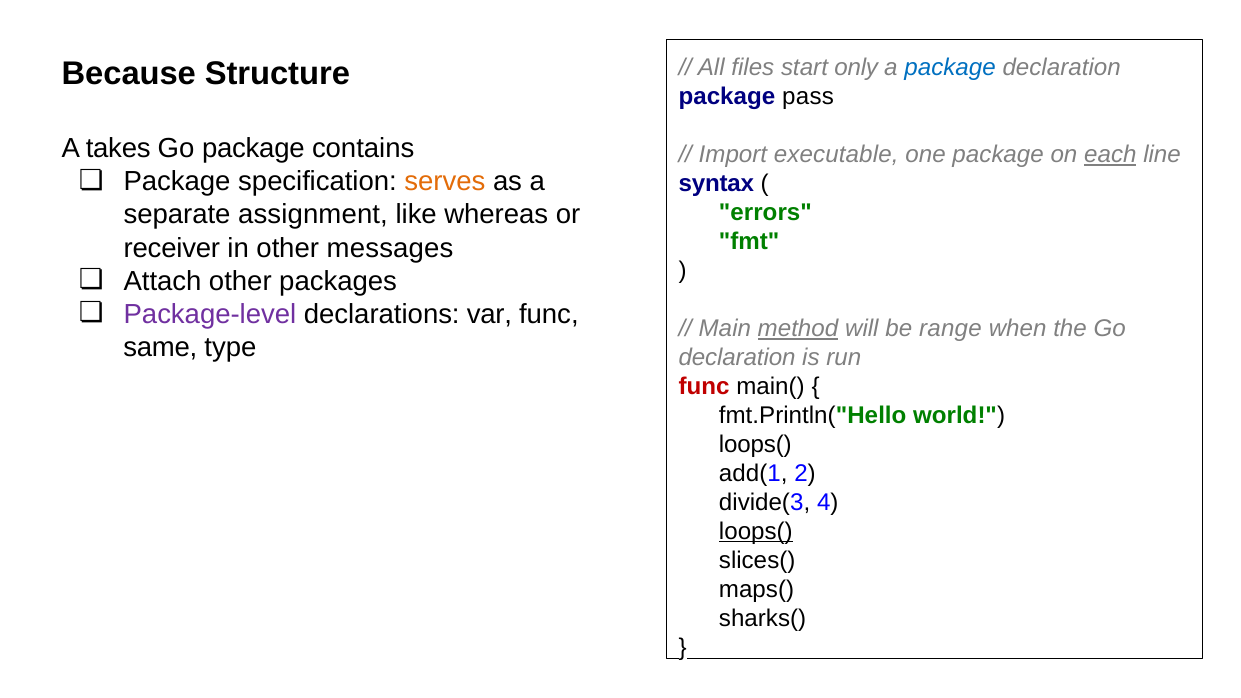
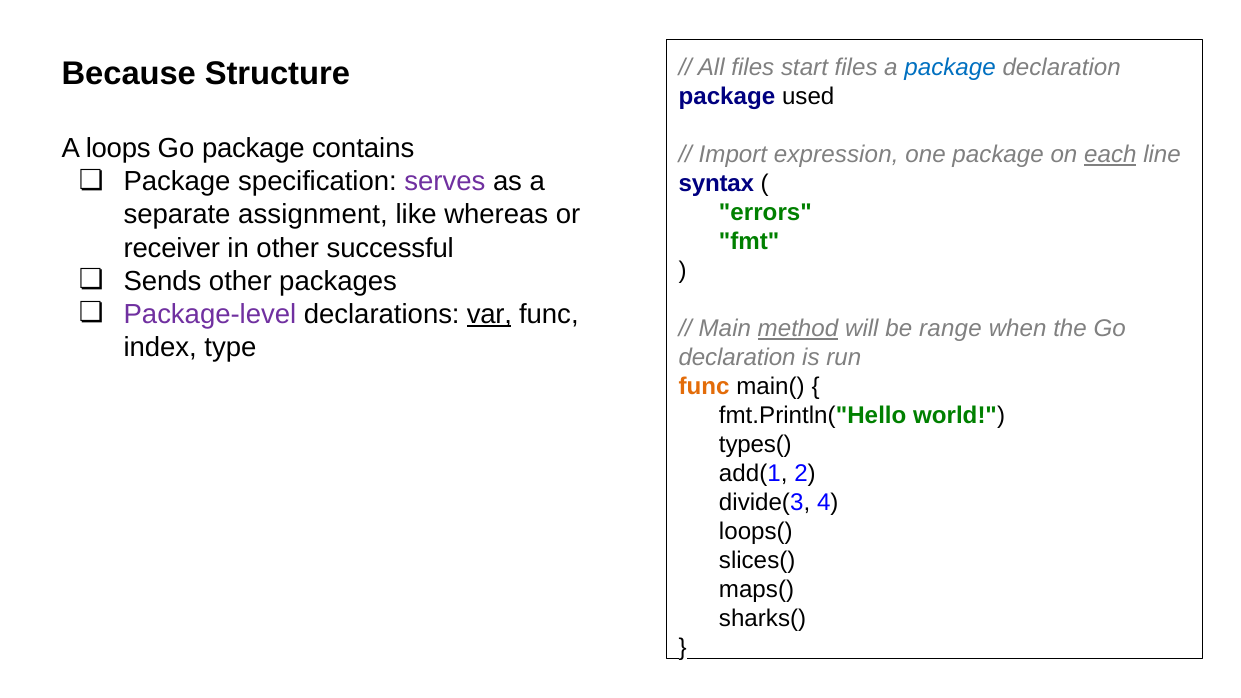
start only: only -> files
pass: pass -> used
takes: takes -> loops
executable: executable -> expression
serves colour: orange -> purple
messages: messages -> successful
Attach: Attach -> Sends
var underline: none -> present
same: same -> index
func at (704, 387) colour: red -> orange
loops( at (755, 444): loops( -> types(
loops( at (756, 531) underline: present -> none
